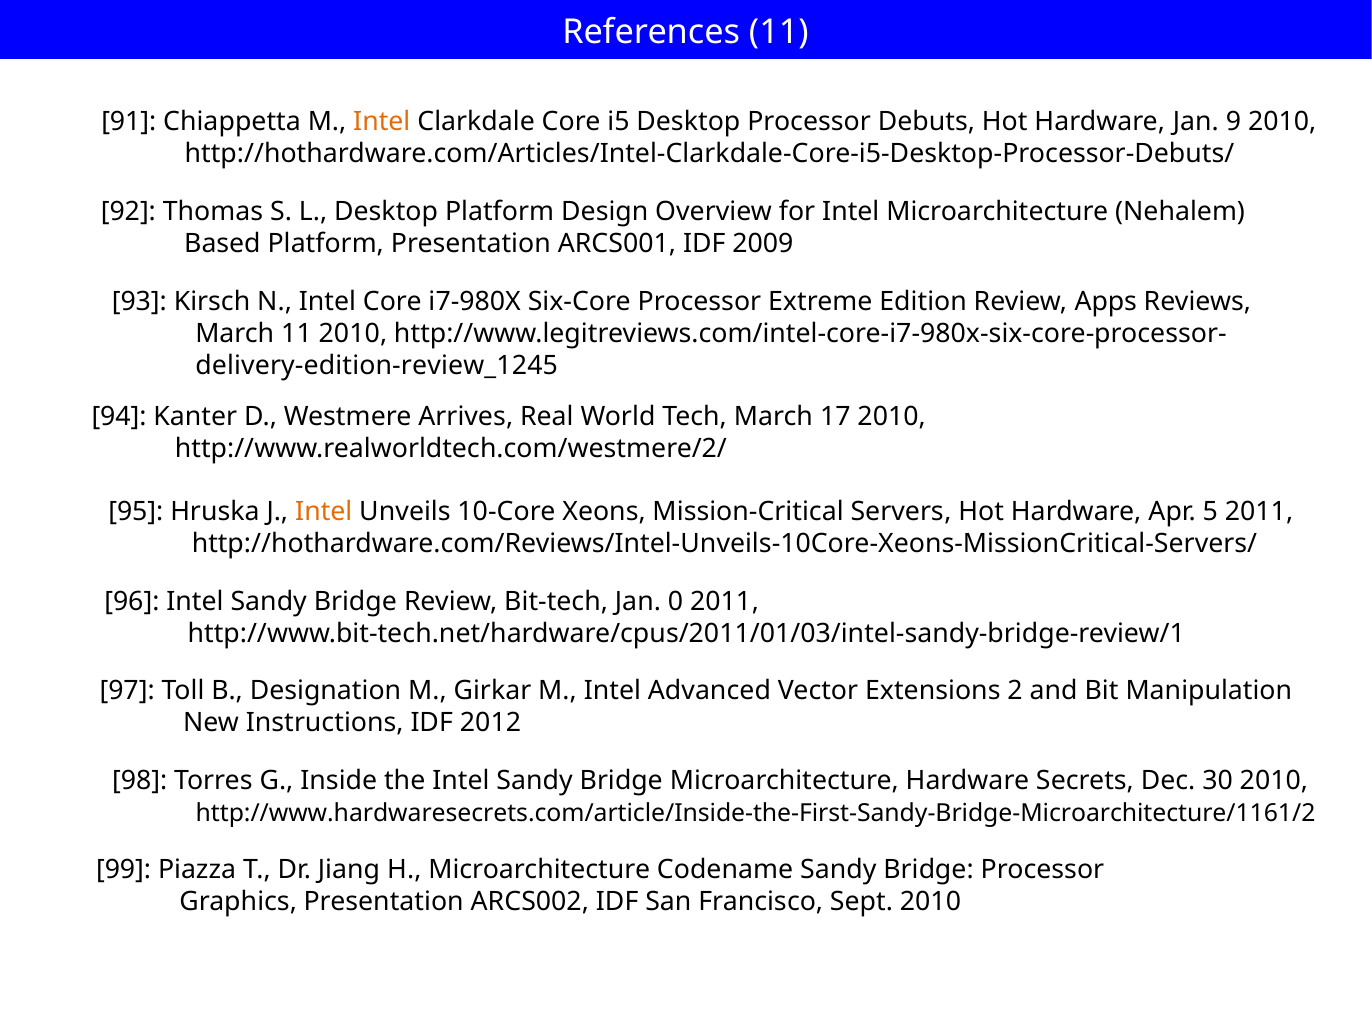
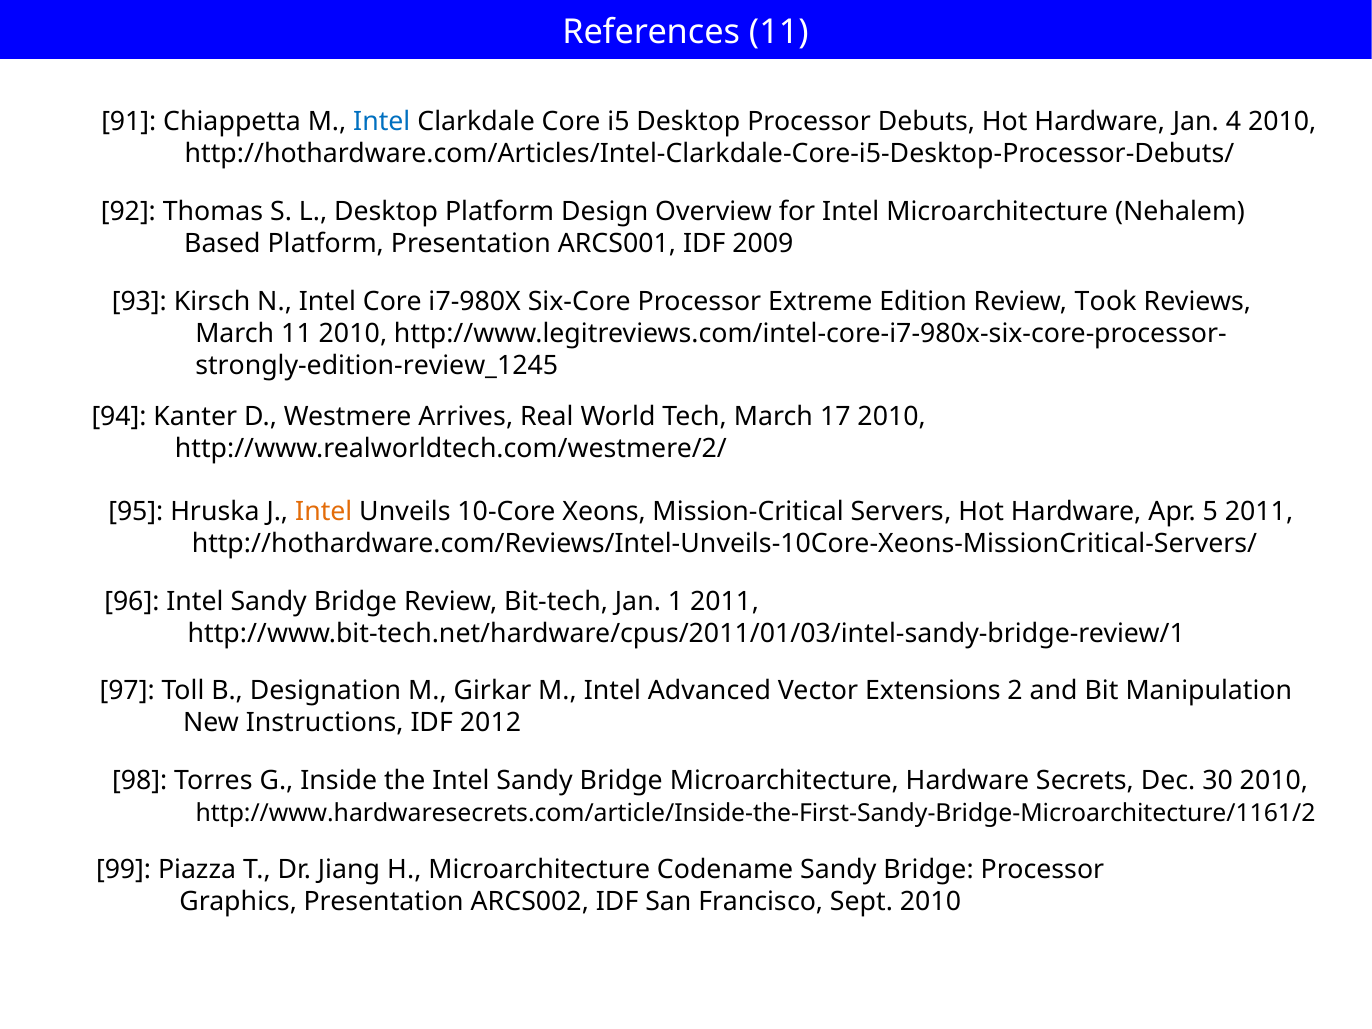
Intel at (382, 122) colour: orange -> blue
9: 9 -> 4
Apps: Apps -> Took
delivery-edition-review_1245: delivery-edition-review_1245 -> strongly-edition-review_1245
0: 0 -> 1
